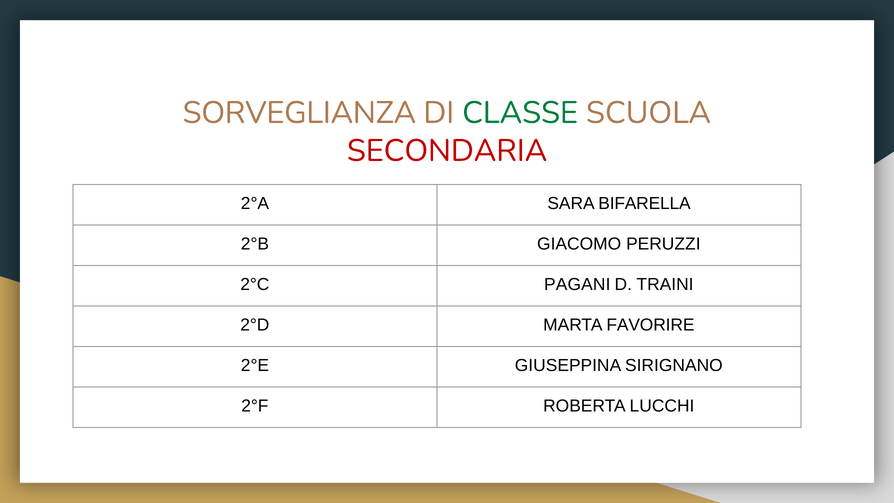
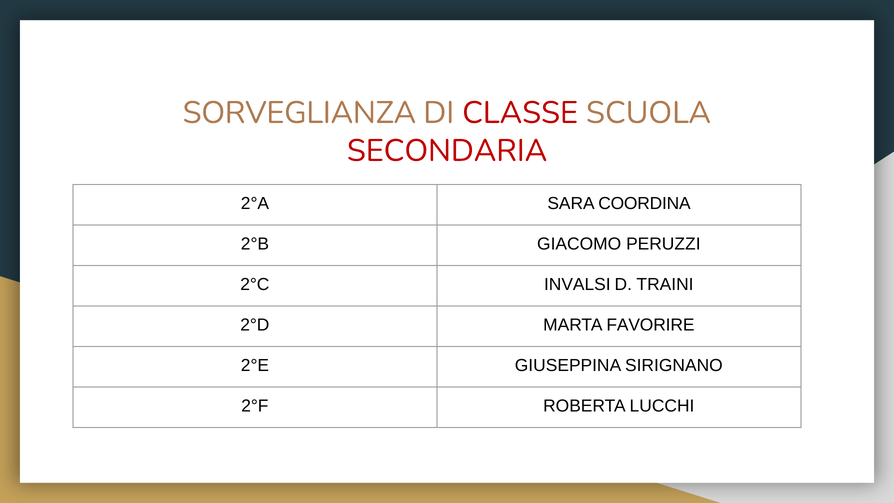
CLASSE colour: green -> red
BIFARELLA: BIFARELLA -> COORDINA
PAGANI: PAGANI -> INVALSI
